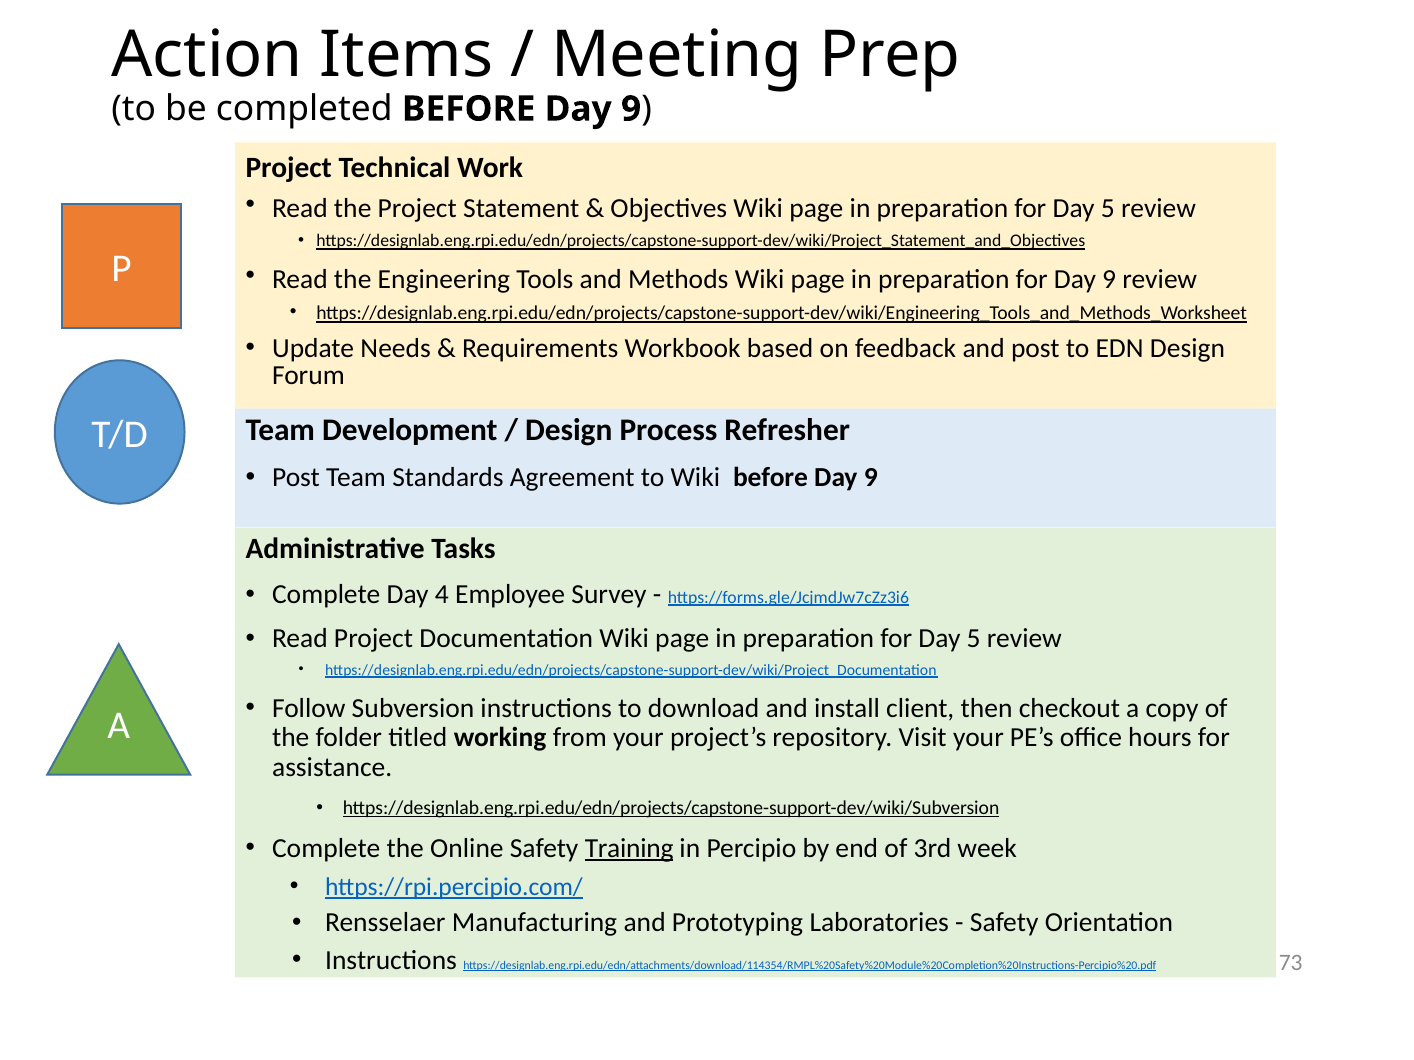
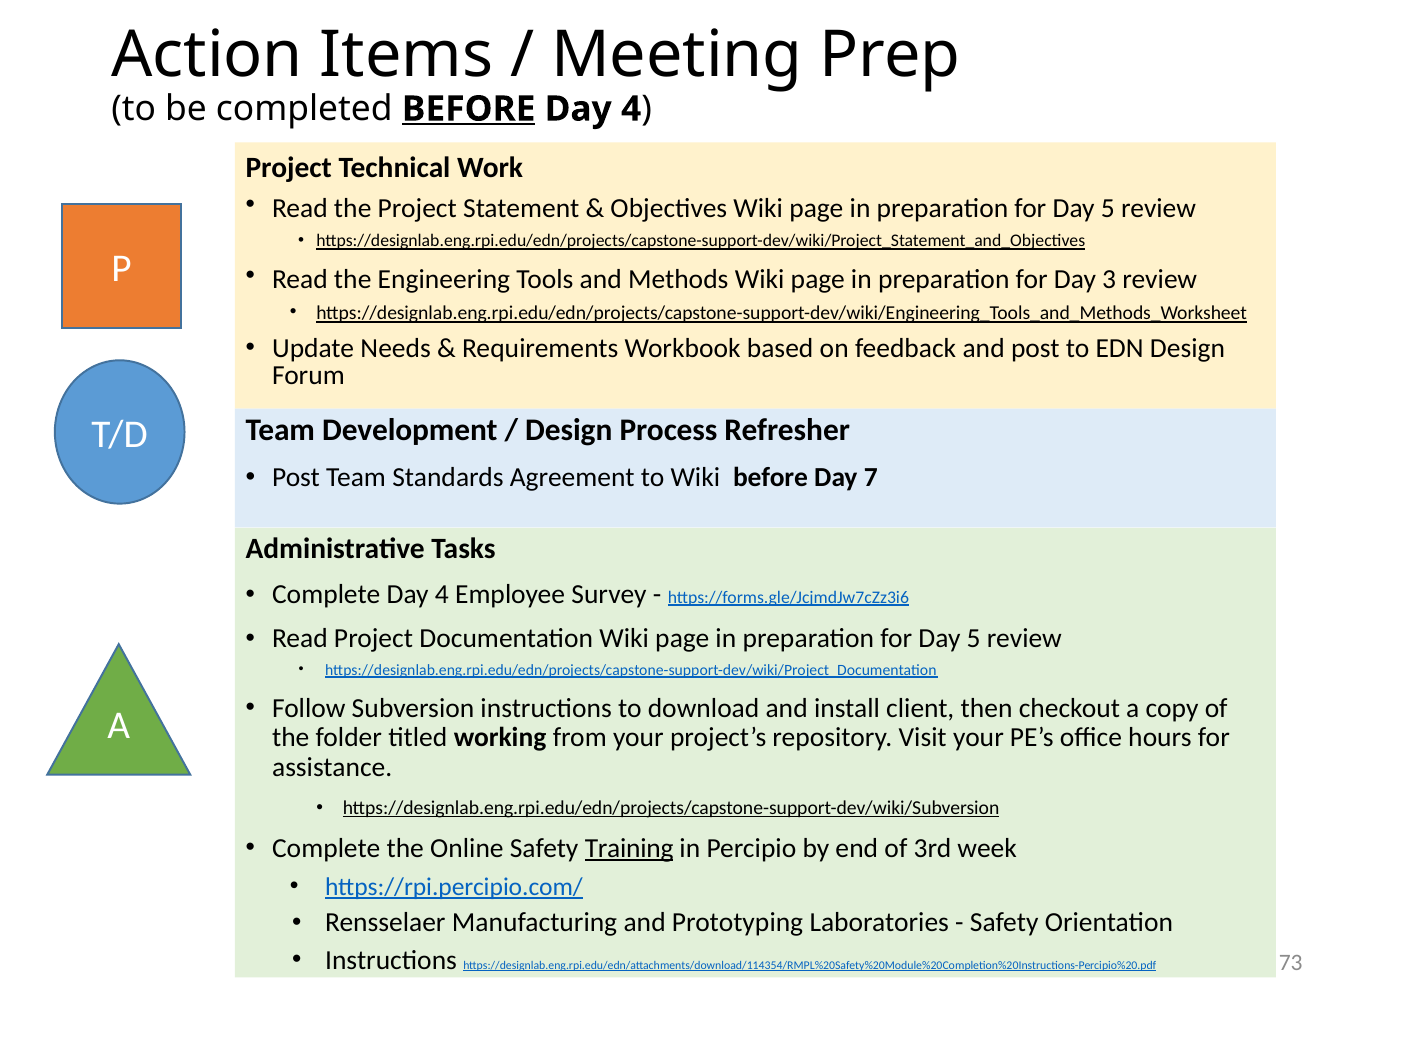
BEFORE at (469, 109) underline: none -> present
9 at (631, 109): 9 -> 4
for Day 9: 9 -> 3
Wiki before Day 9: 9 -> 7
